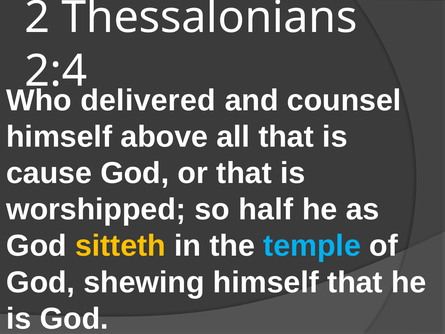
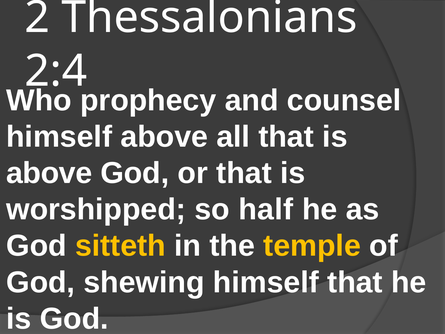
delivered: delivered -> prophecy
cause at (49, 173): cause -> above
temple colour: light blue -> yellow
